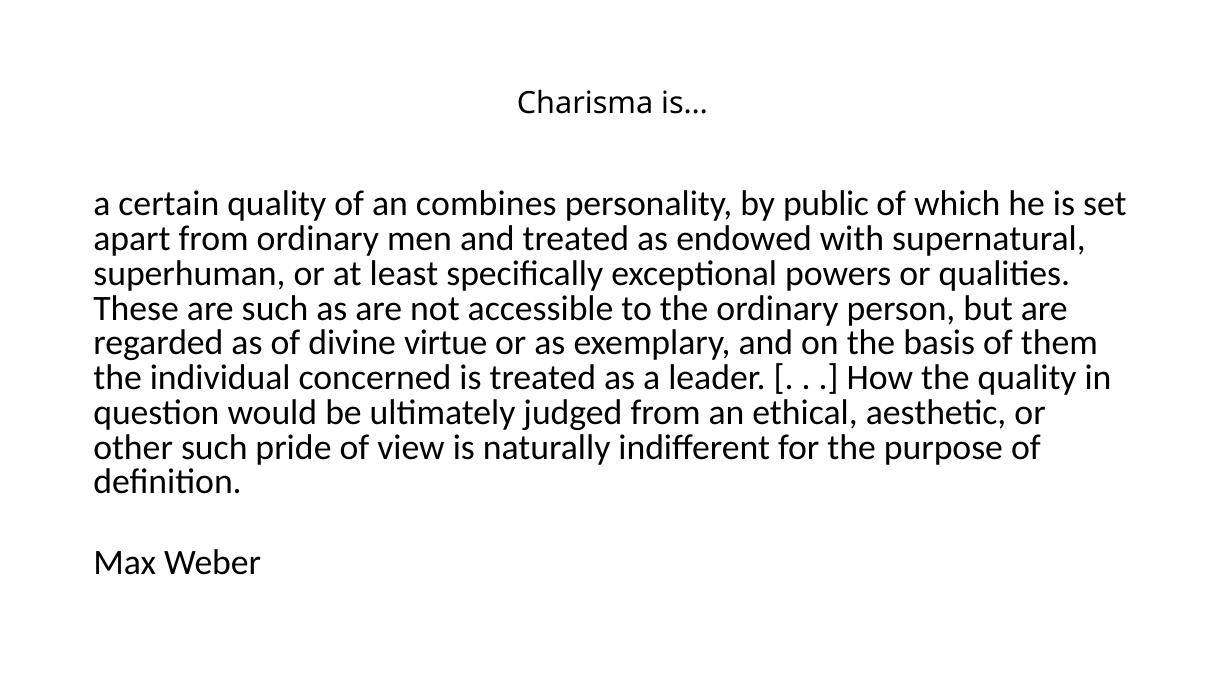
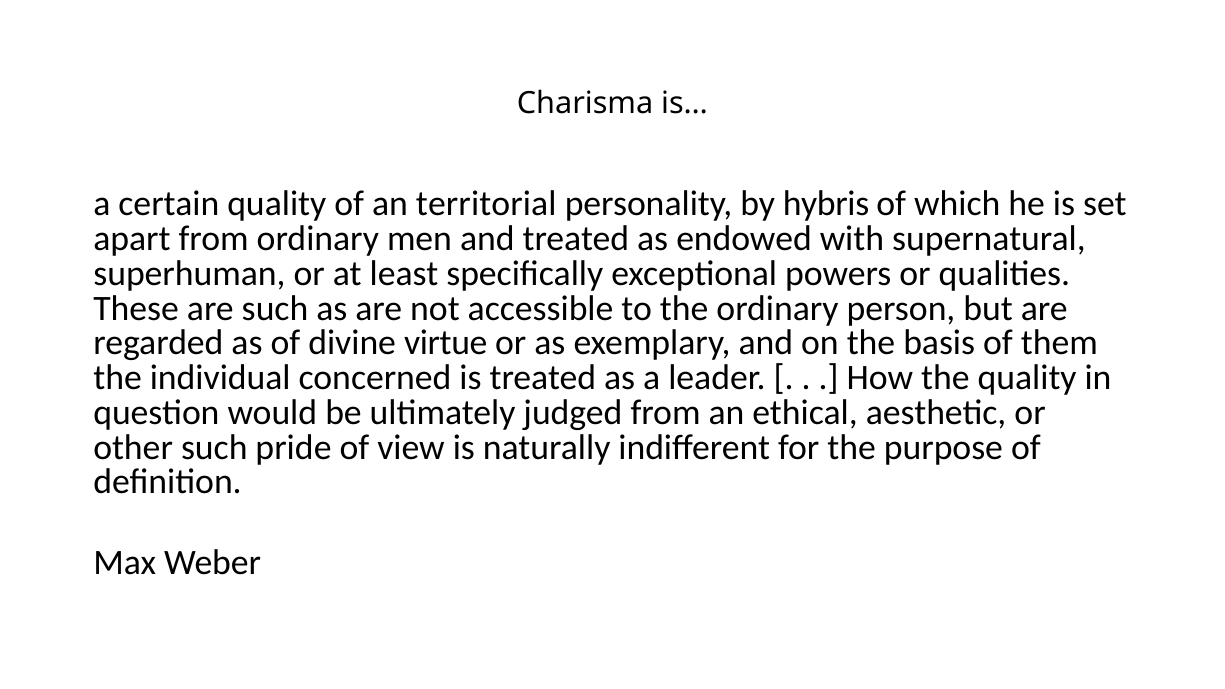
combines: combines -> territorial
public: public -> hybris
